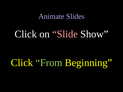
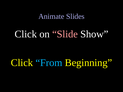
From colour: light green -> light blue
